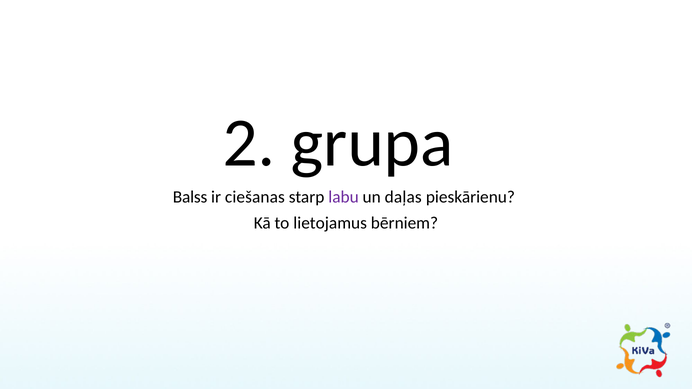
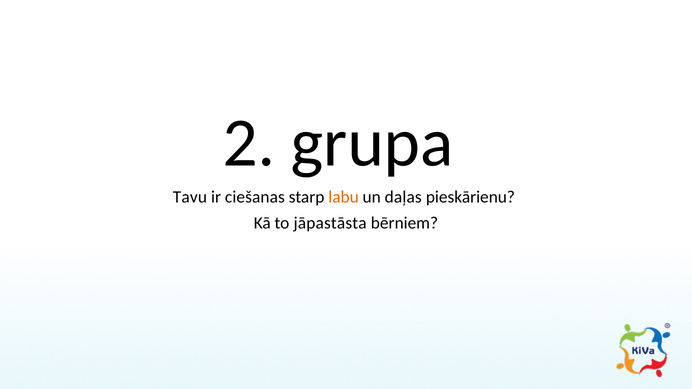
Balss: Balss -> Tavu
labu colour: purple -> orange
lietojamus: lietojamus -> jāpastāsta
